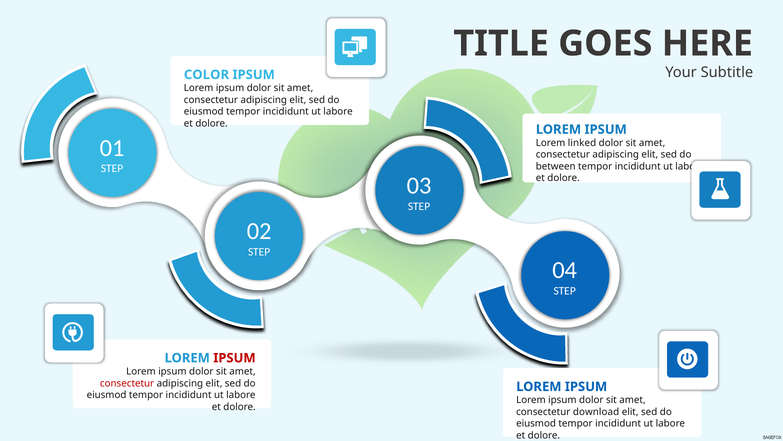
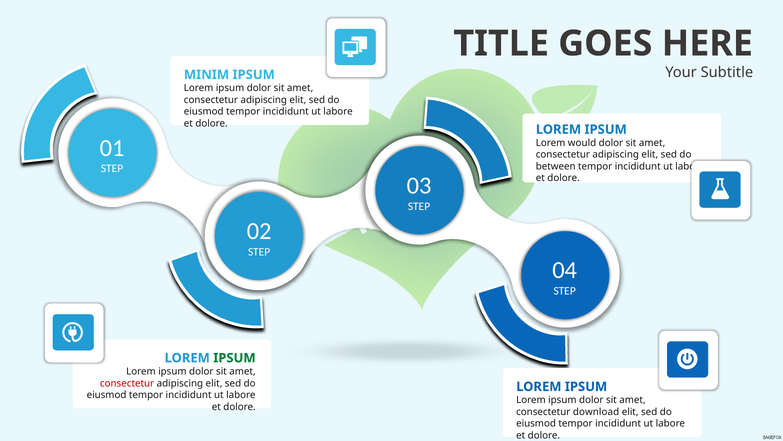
COLOR: COLOR -> MINIM
linked: linked -> would
IPSUM at (234, 358) colour: red -> green
